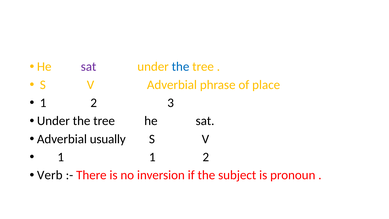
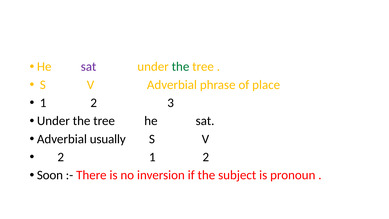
the at (181, 67) colour: blue -> green
1 at (61, 157): 1 -> 2
Verb: Verb -> Soon
